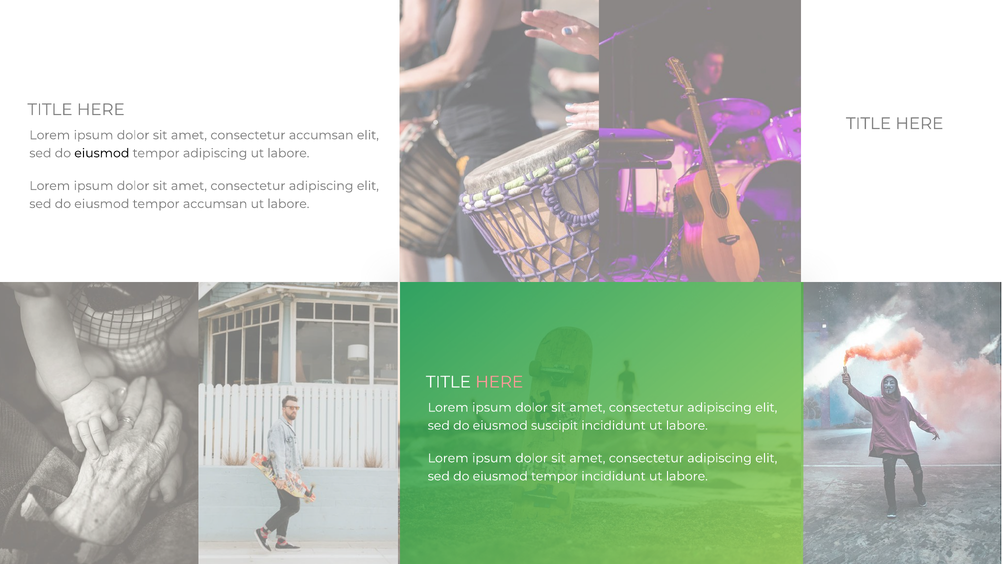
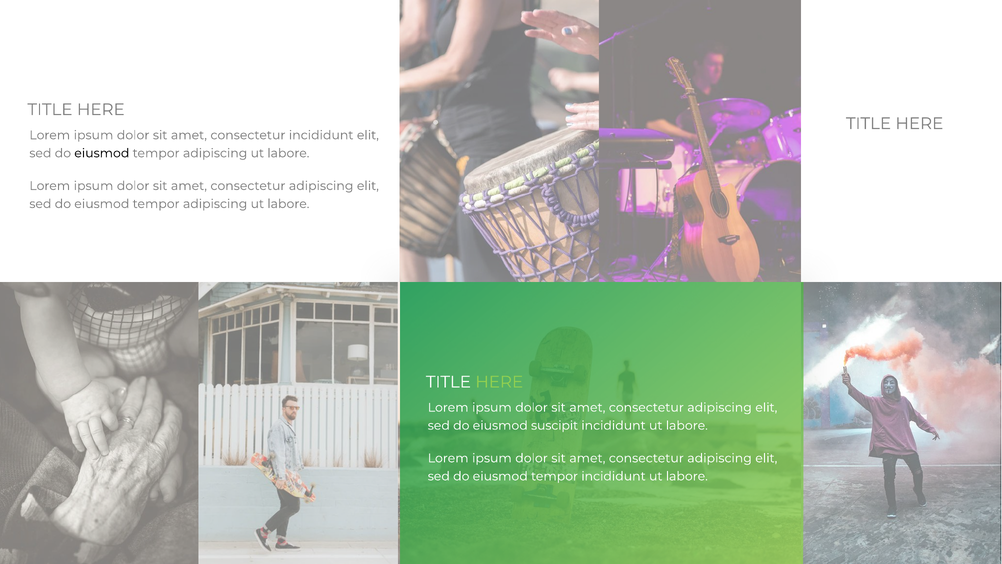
consectetur accumsan: accumsan -> incididunt
accumsan at (215, 204): accumsan -> adipiscing
HERE at (499, 382) colour: pink -> light green
